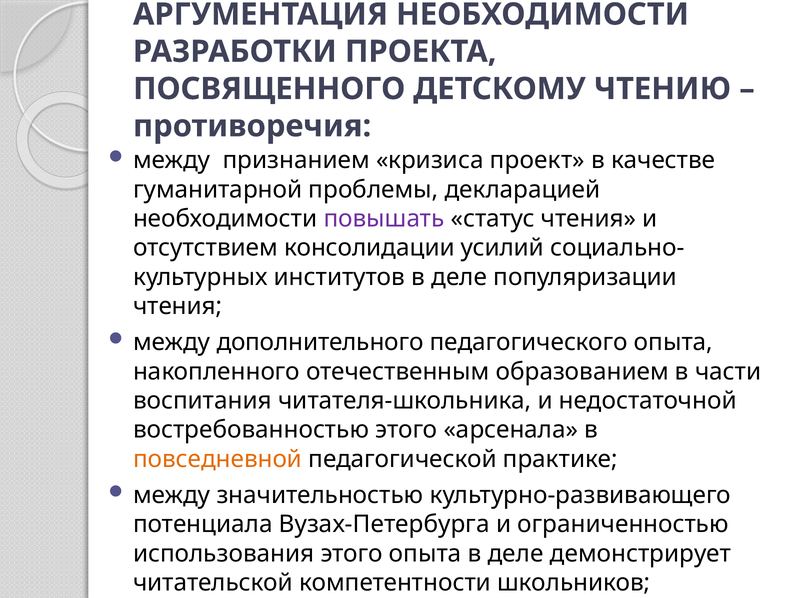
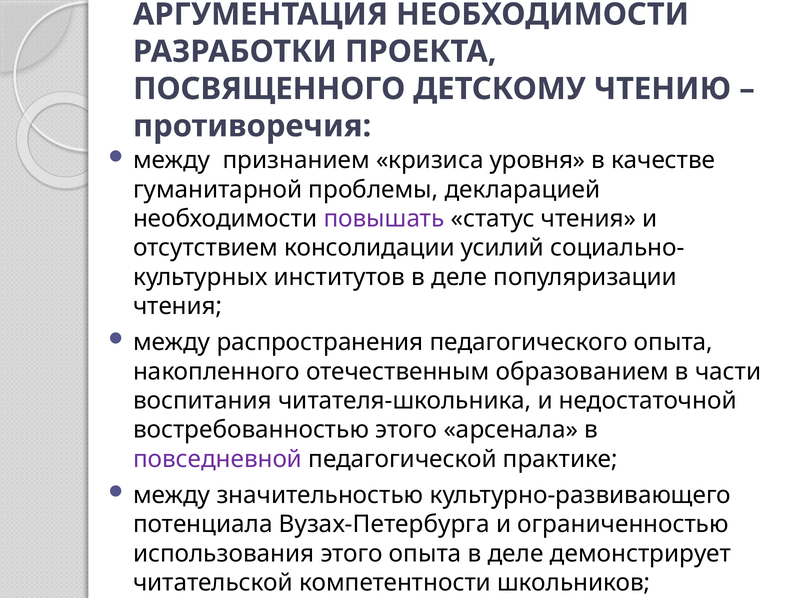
проект: проект -> уровня
дополнительного: дополнительного -> распространения
повседневной colour: orange -> purple
